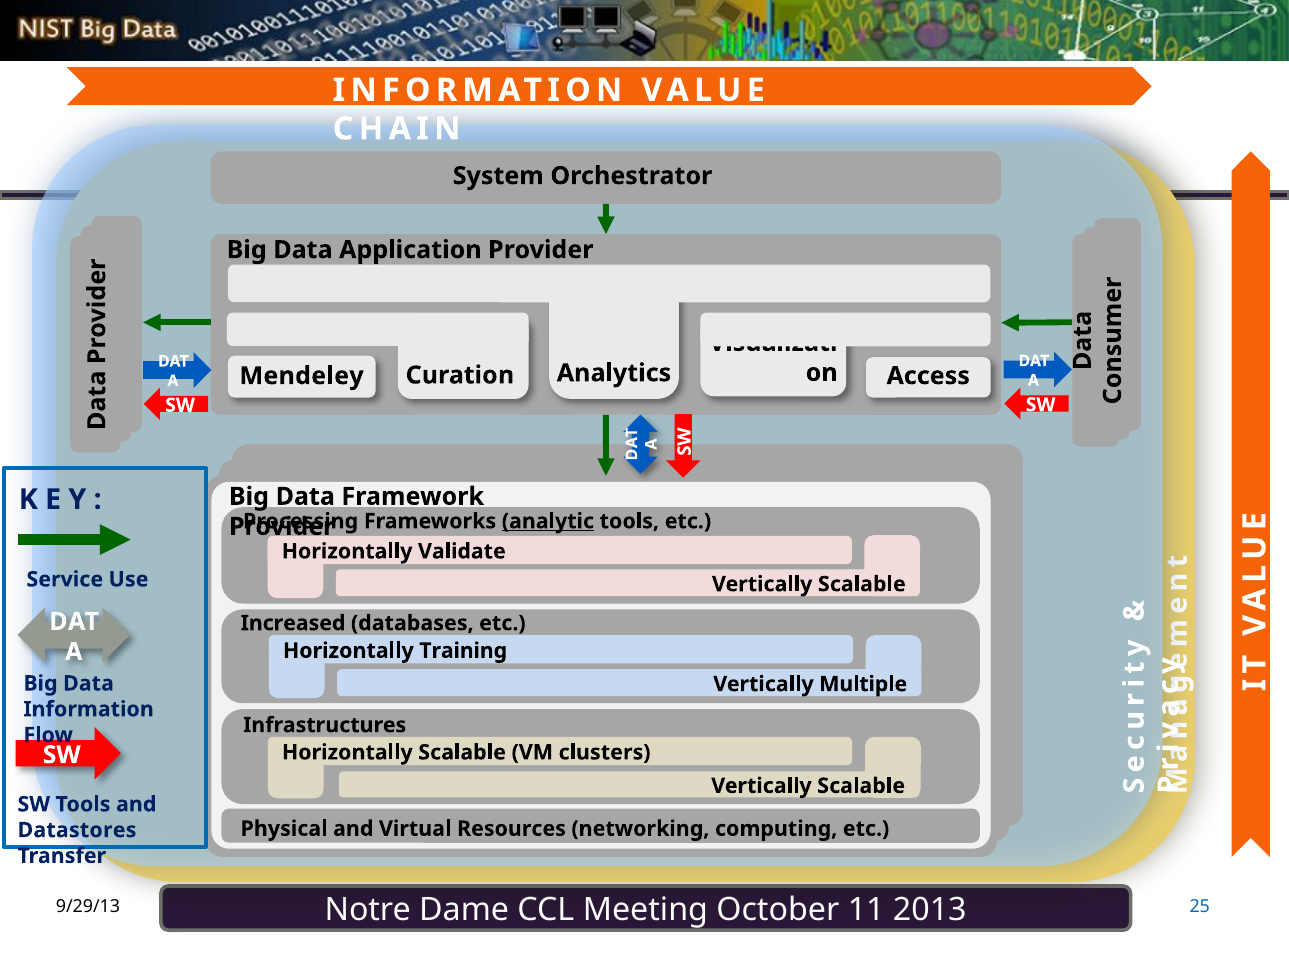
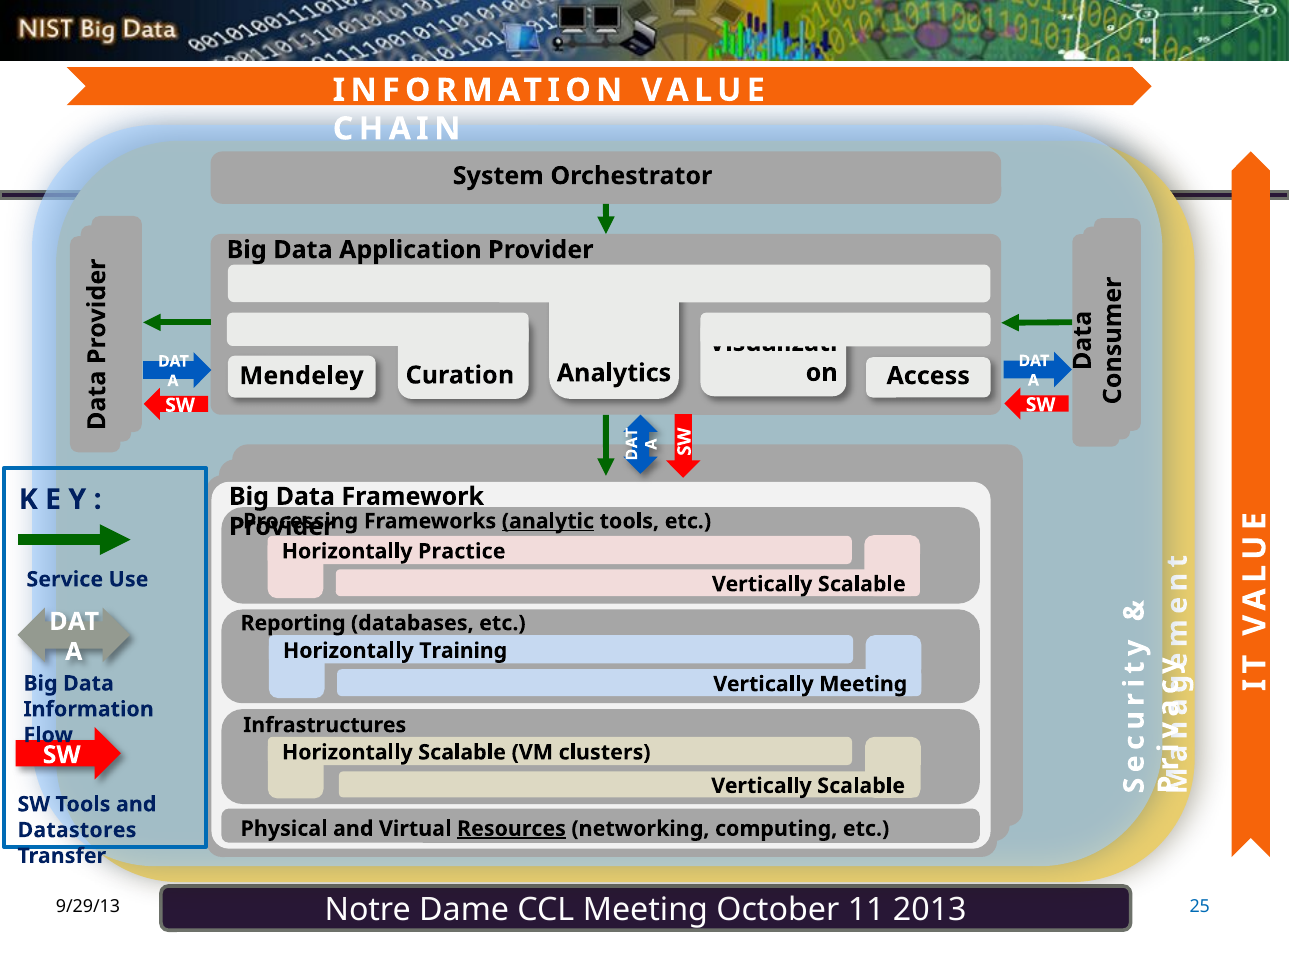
Validate: Validate -> Practice
Increased: Increased -> Reporting
Vertically Multiple: Multiple -> Meeting
Resources underline: none -> present
